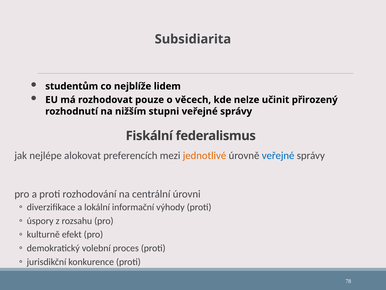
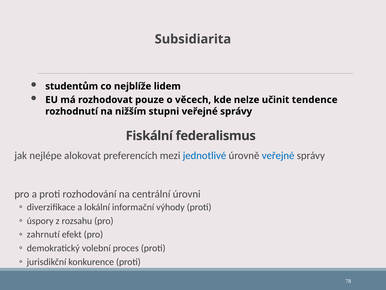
přirozený: přirozený -> tendence
jednotlivé colour: orange -> blue
kulturně: kulturně -> zahrnutí
